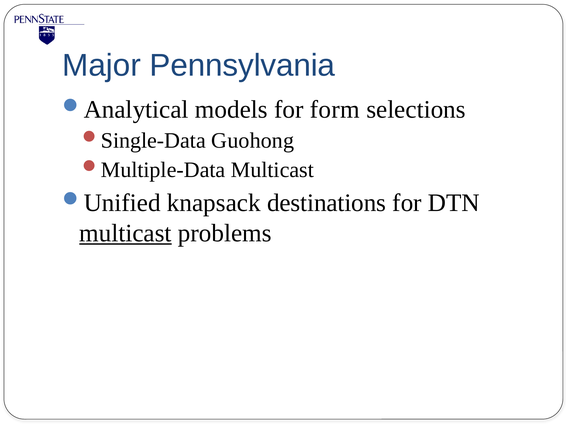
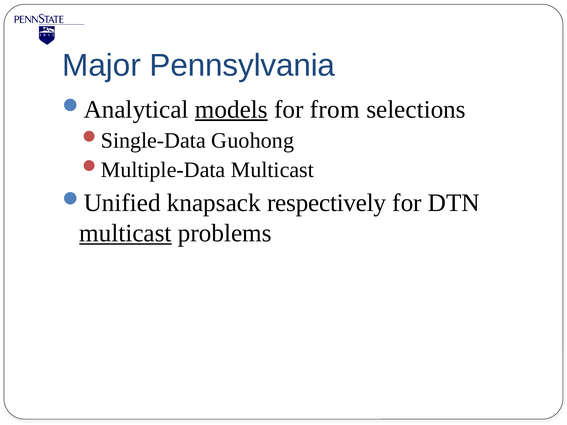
models underline: none -> present
form: form -> from
destinations: destinations -> respectively
